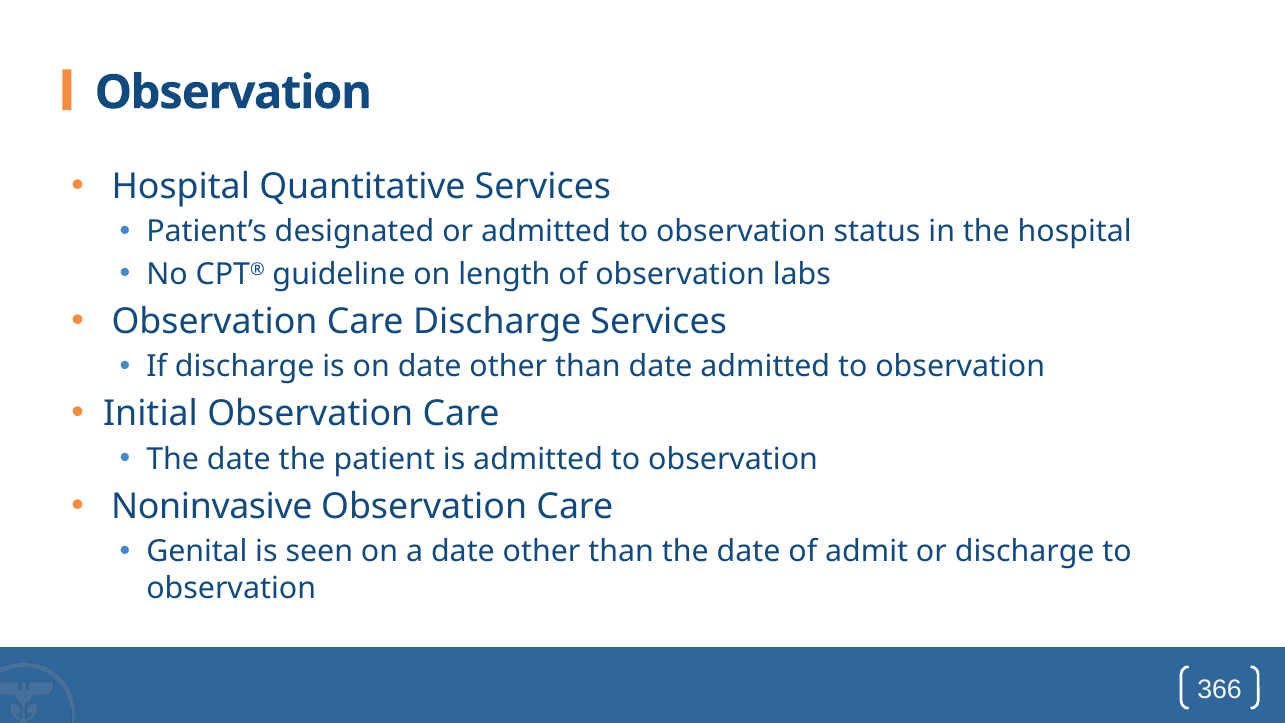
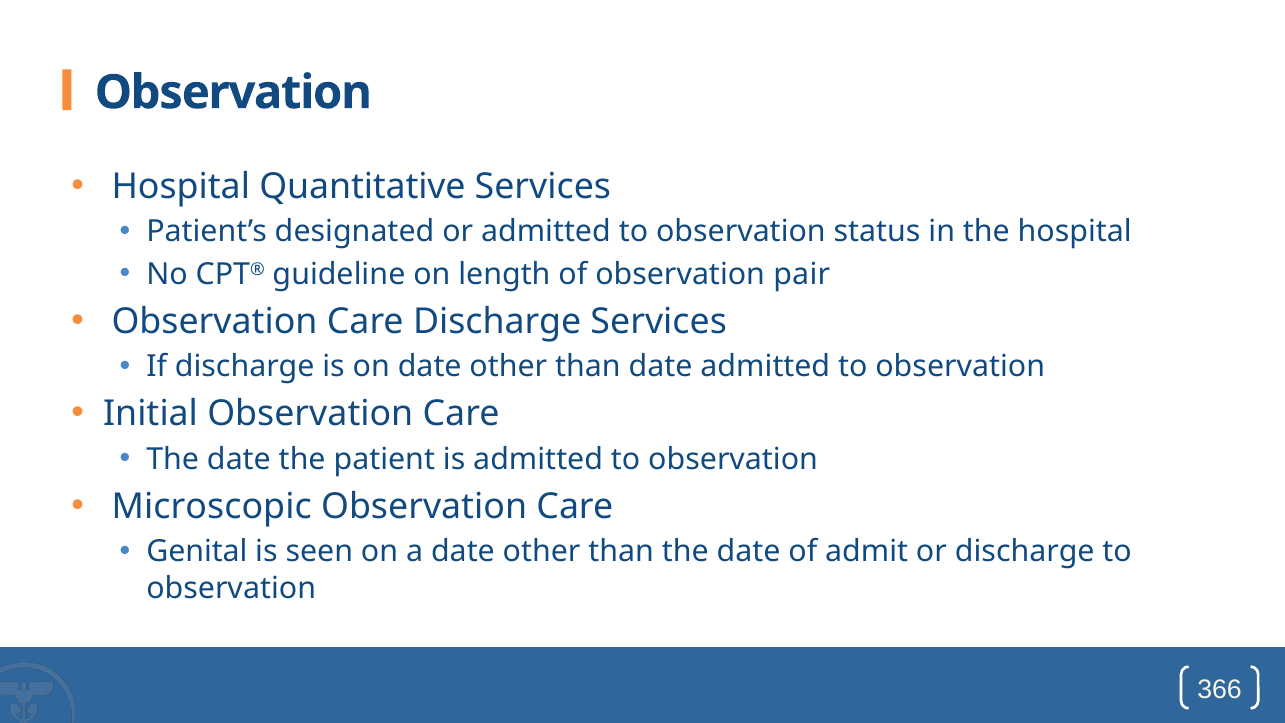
labs: labs -> pair
Noninvasive: Noninvasive -> Microscopic
